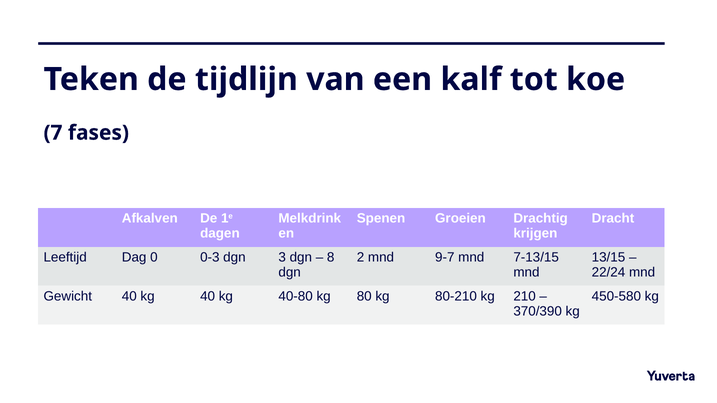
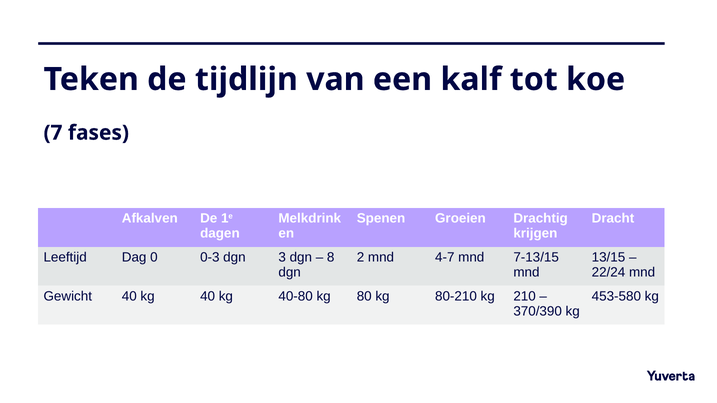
9-7: 9-7 -> 4-7
450-580: 450-580 -> 453-580
